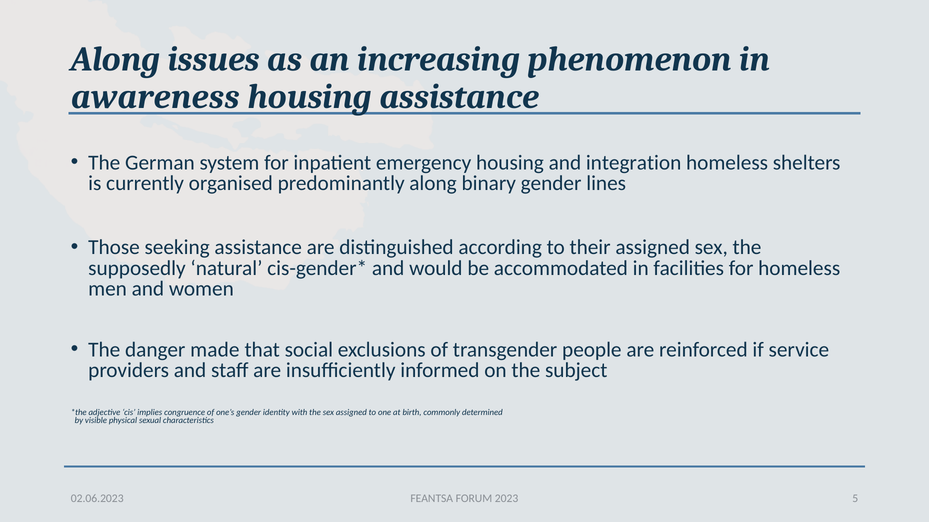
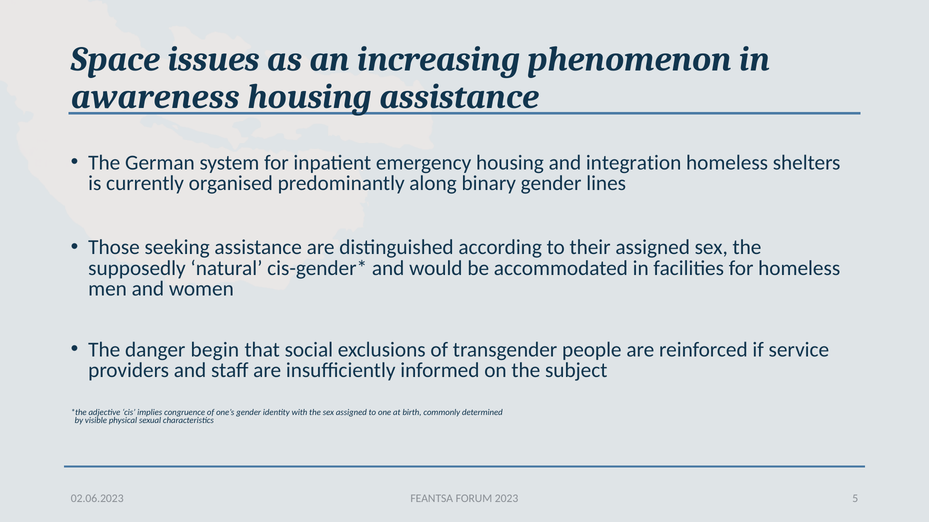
Along at (115, 59): Along -> Space
made: made -> begin
